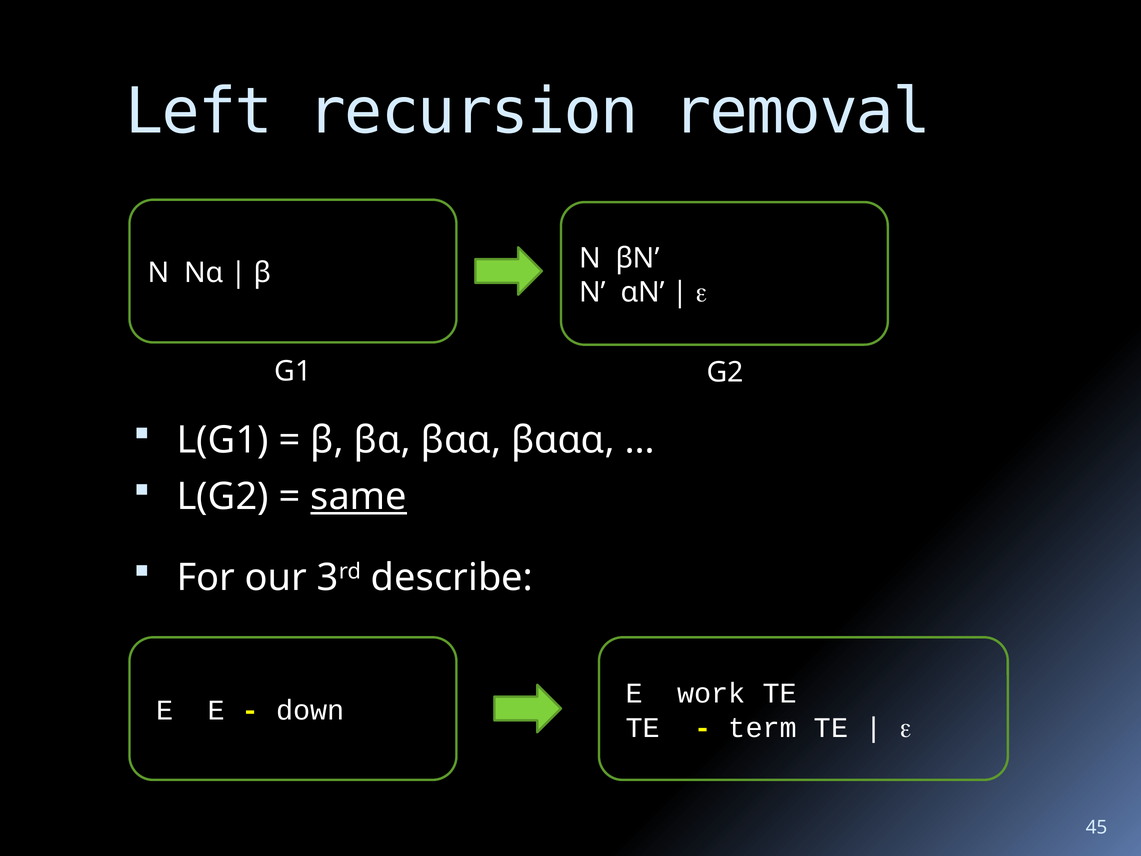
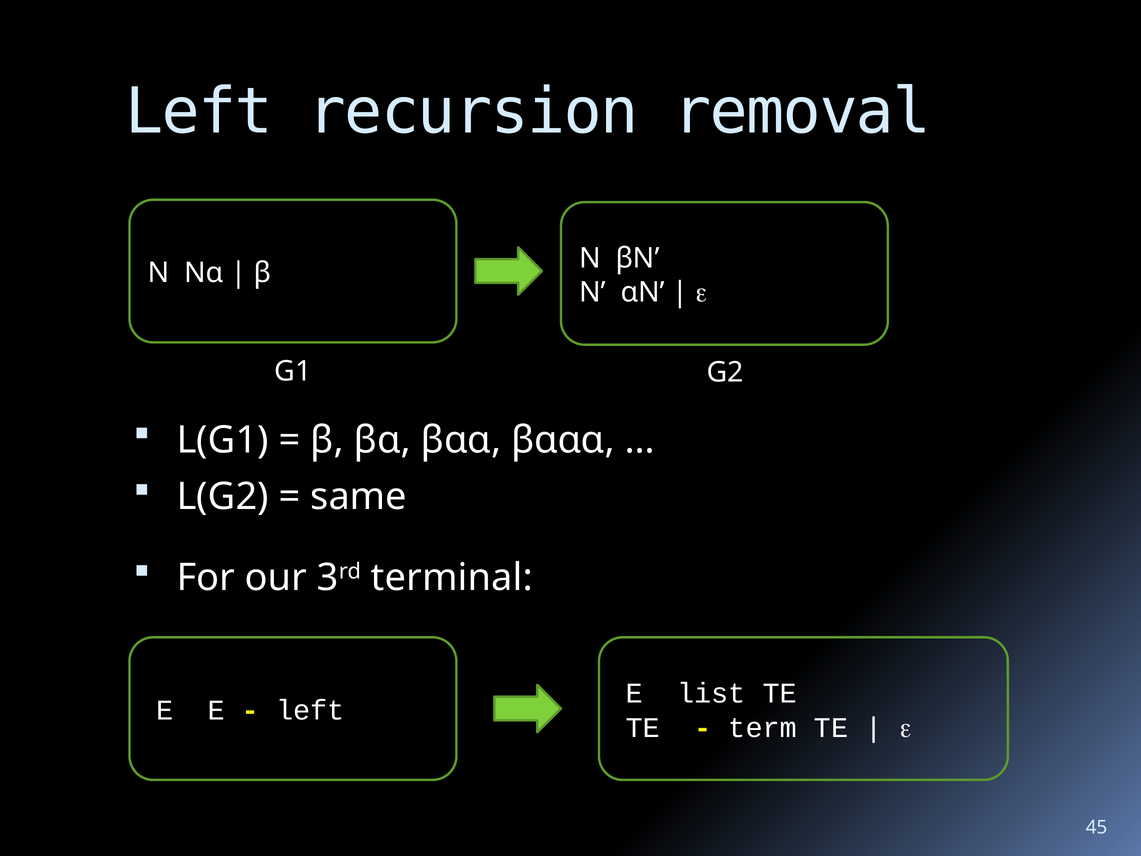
same underline: present -> none
describe: describe -> terminal
work: work -> list
down at (310, 710): down -> left
